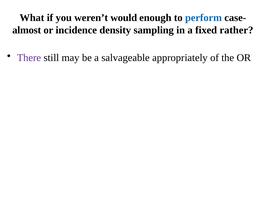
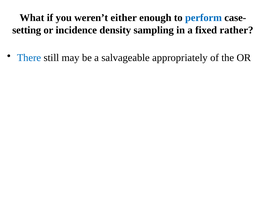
would: would -> either
almost: almost -> setting
There colour: purple -> blue
